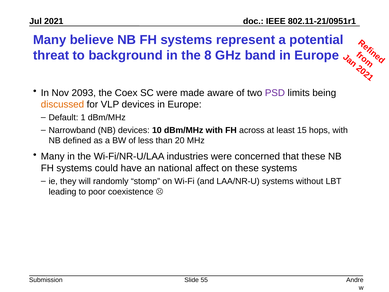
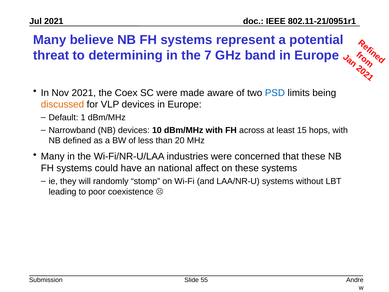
background: background -> determining
8: 8 -> 7
Nov 2093: 2093 -> 2021
PSD colour: purple -> blue
